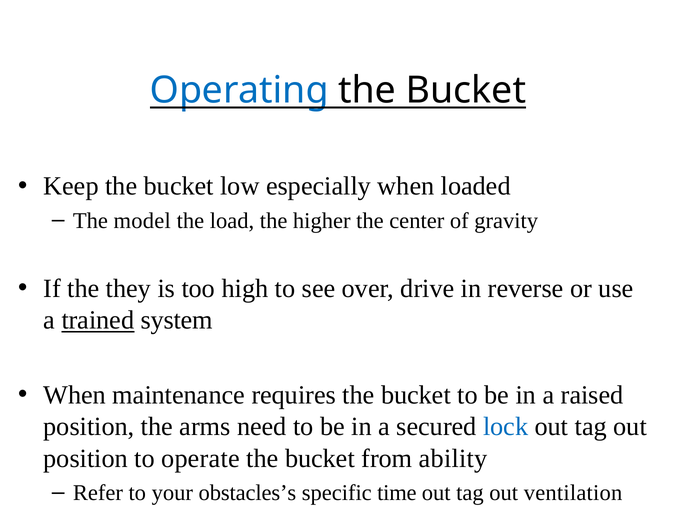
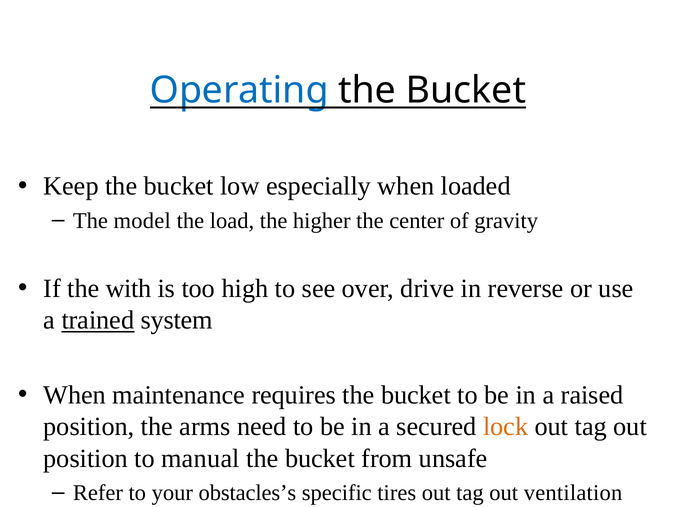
they: they -> with
lock colour: blue -> orange
operate: operate -> manual
ability: ability -> unsafe
time: time -> tires
